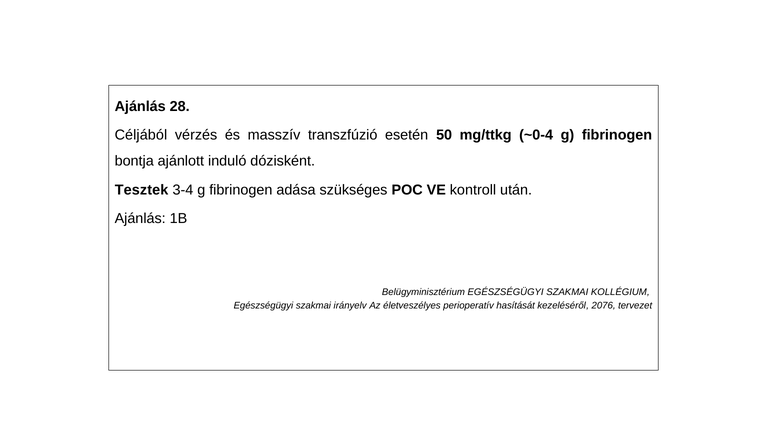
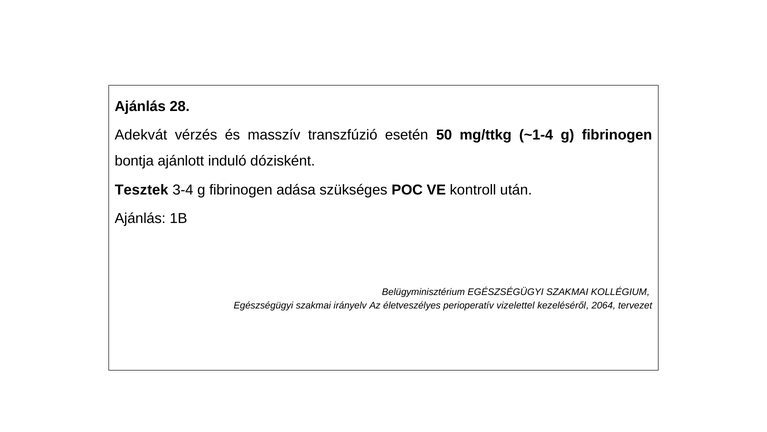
Céljából: Céljából -> Adekvát
~0-4: ~0-4 -> ~1-4
hasítását: hasítását -> vizelettel
2076: 2076 -> 2064
